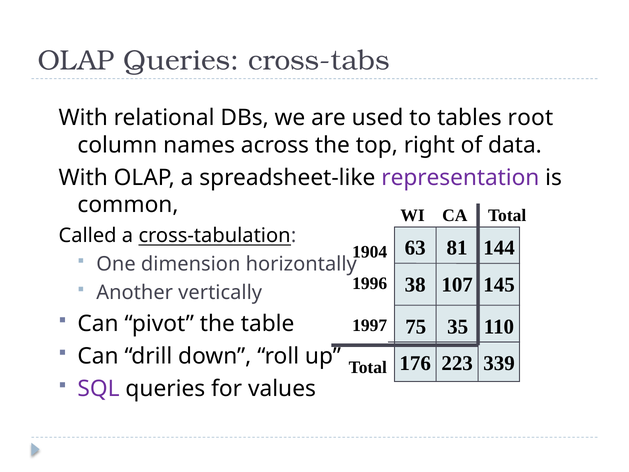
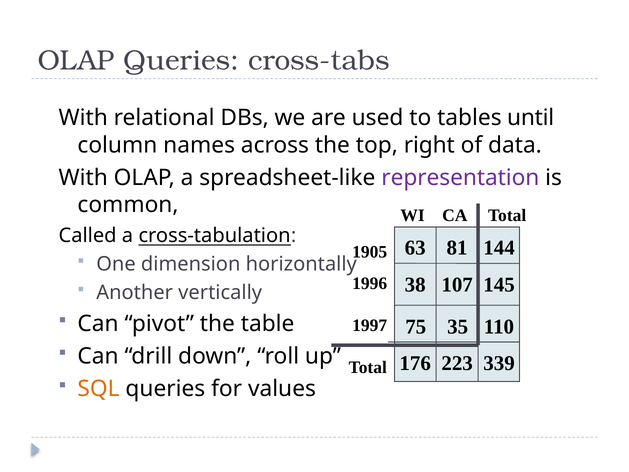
root: root -> until
1904: 1904 -> 1905
SQL colour: purple -> orange
